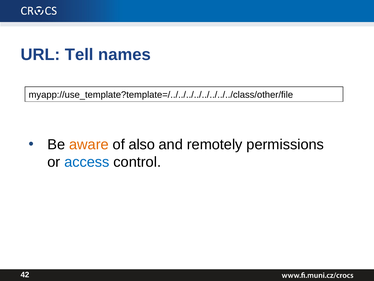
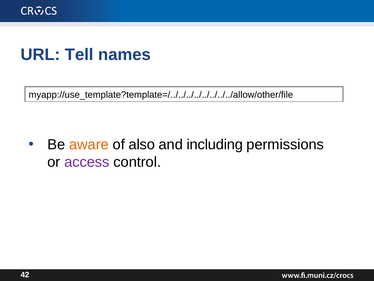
myapp://use_template?template=/../../../../../../../../class/other/file: myapp://use_template?template=/../../../../../../../../class/other/file -> myapp://use_template?template=/../../../../../../../../allow/other/file
remotely: remotely -> including
access colour: blue -> purple
